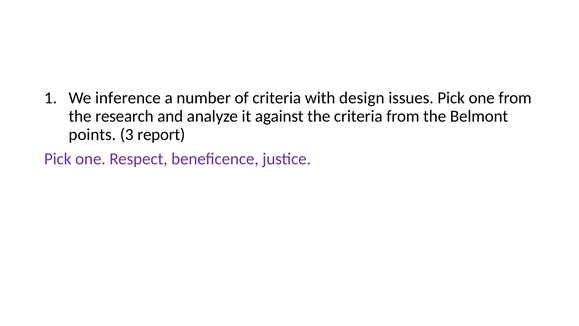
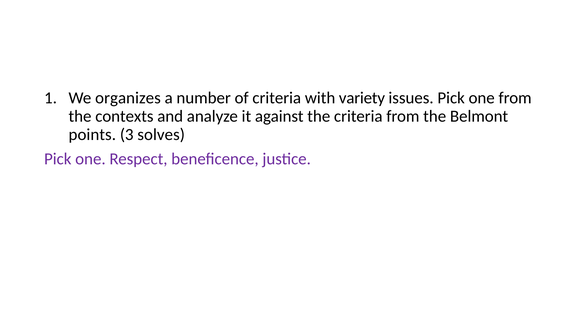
inference: inference -> organizes
design: design -> variety
research: research -> contexts
report: report -> solves
